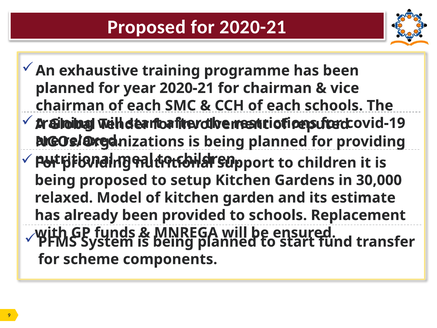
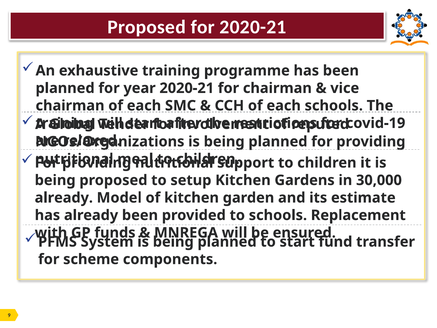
relaxed at (64, 198): relaxed -> already
